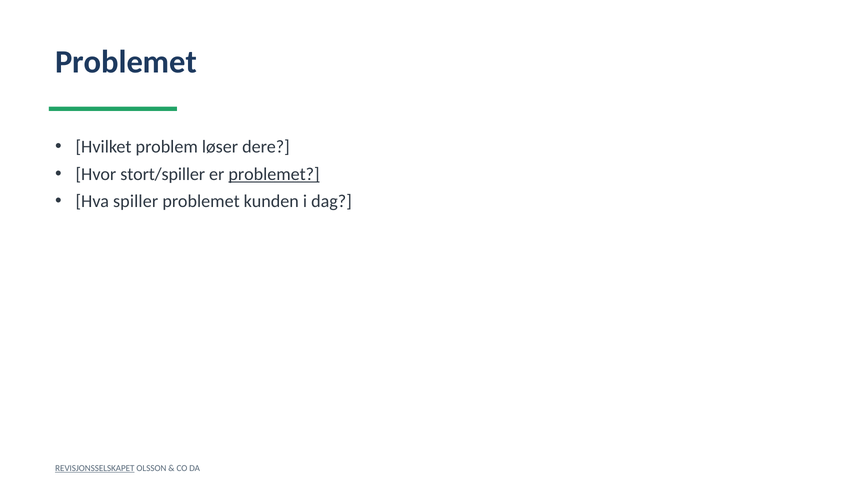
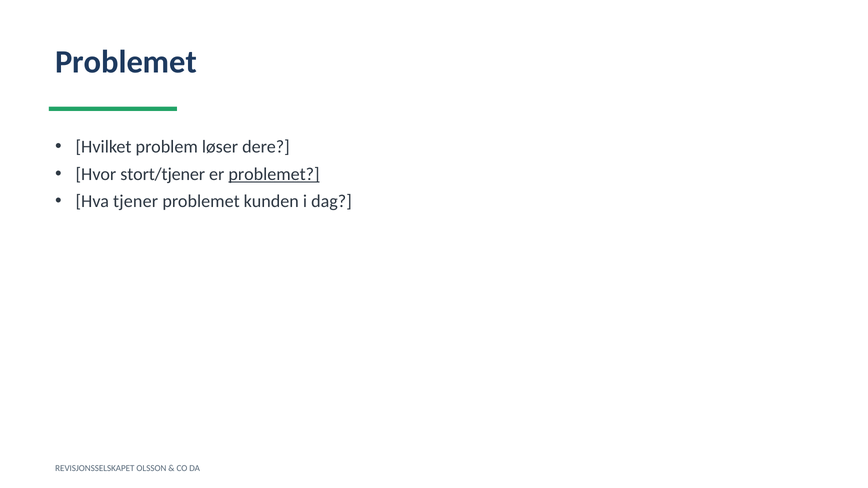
stort/spiller: stort/spiller -> stort/tjener
spiller: spiller -> tjener
REVISJONSSELSKAPET underline: present -> none
